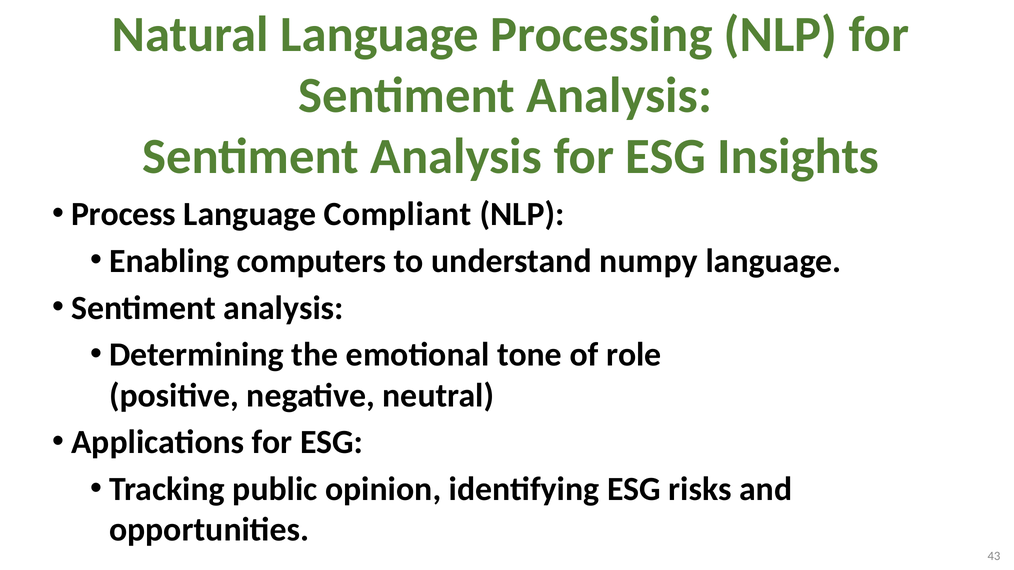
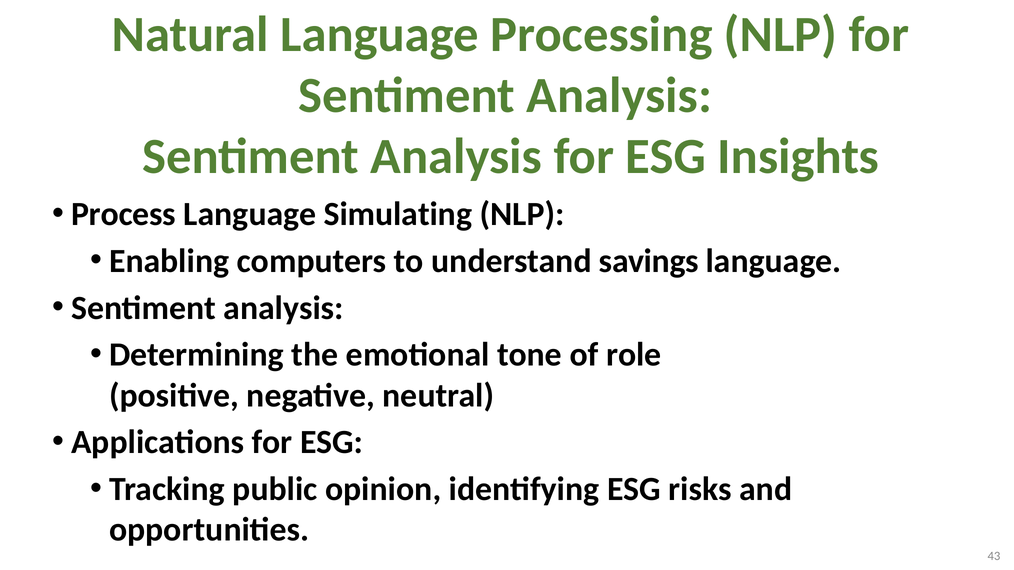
Compliant: Compliant -> Simulating
numpy: numpy -> savings
